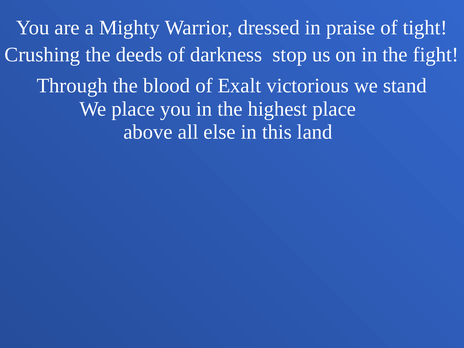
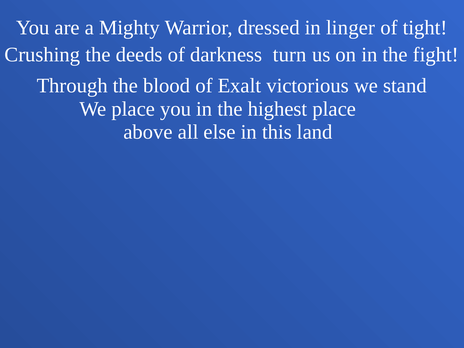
praise: praise -> linger
stop: stop -> turn
